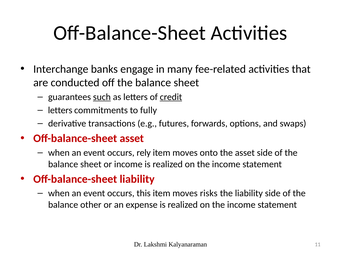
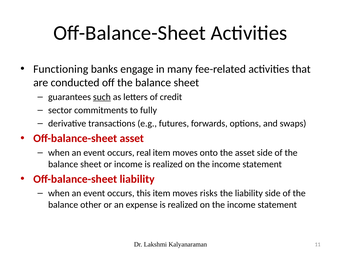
Interchange: Interchange -> Functioning
credit underline: present -> none
letters at (60, 110): letters -> sector
rely: rely -> real
